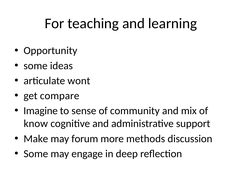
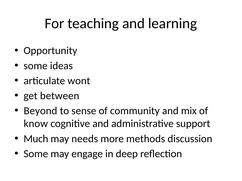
compare: compare -> between
Imagine: Imagine -> Beyond
Make: Make -> Much
forum: forum -> needs
